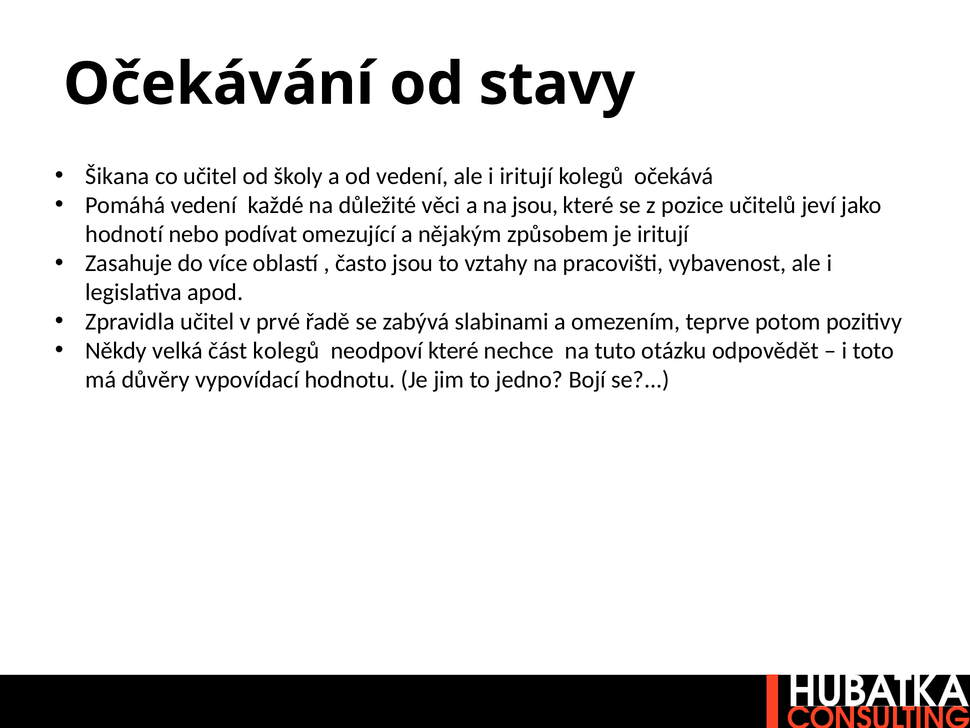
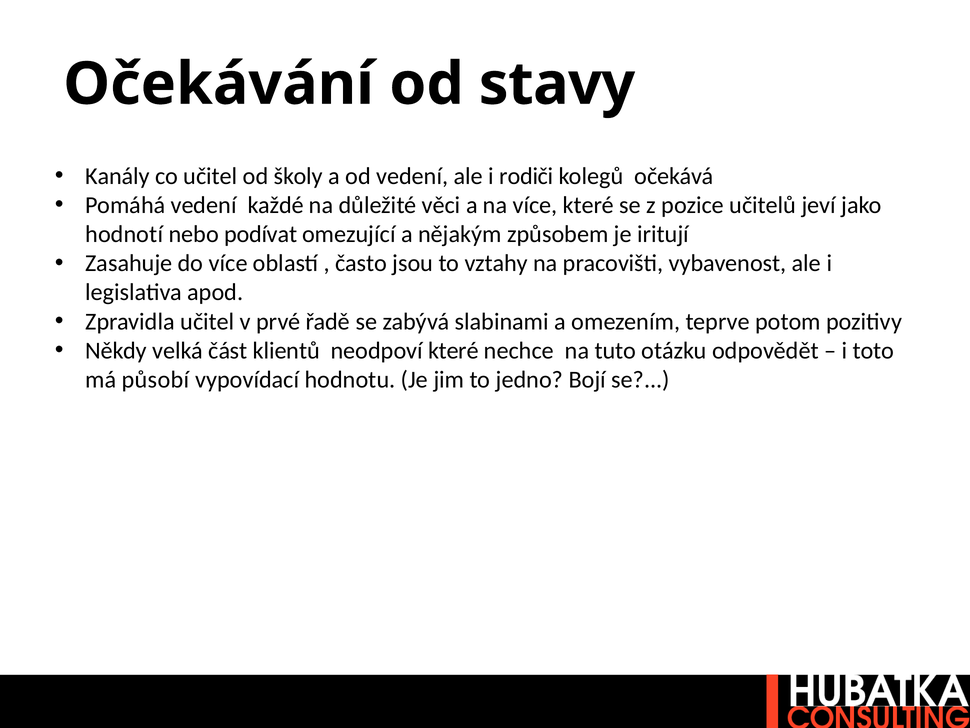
Šikana: Šikana -> Kanály
i iritují: iritují -> rodiči
na jsou: jsou -> více
část kolegů: kolegů -> klientů
důvěry: důvěry -> působí
